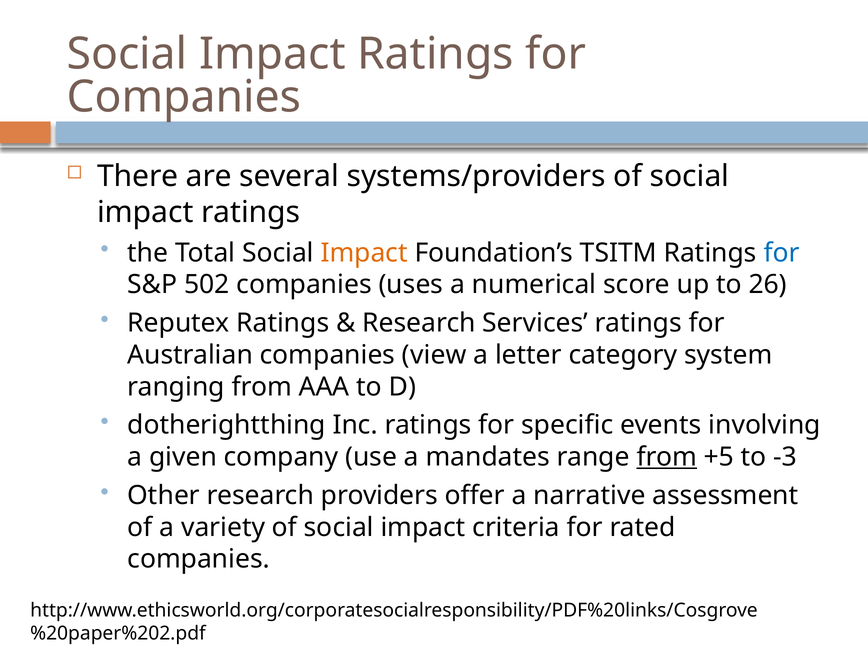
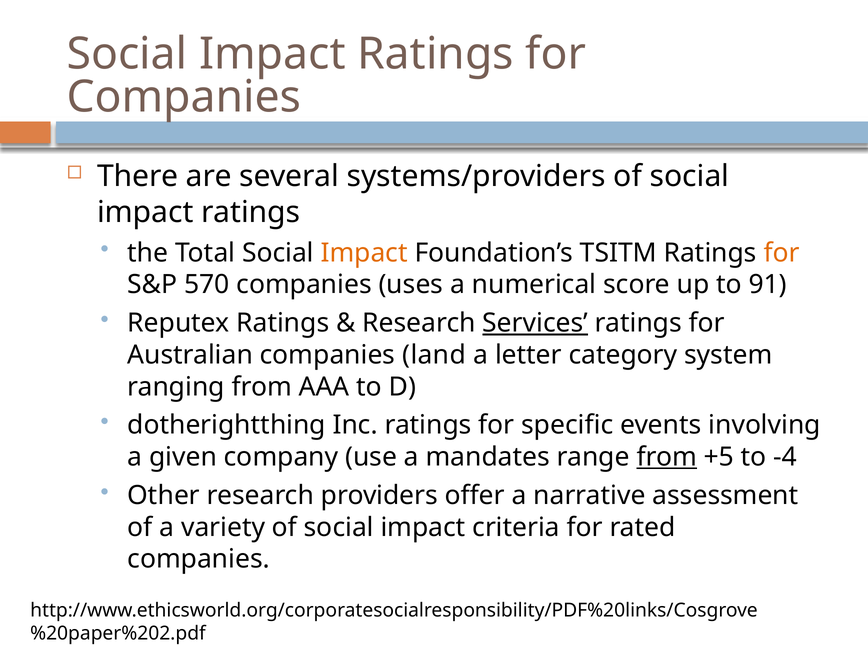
for at (782, 253) colour: blue -> orange
502: 502 -> 570
26: 26 -> 91
Services underline: none -> present
view: view -> land
-3: -3 -> -4
